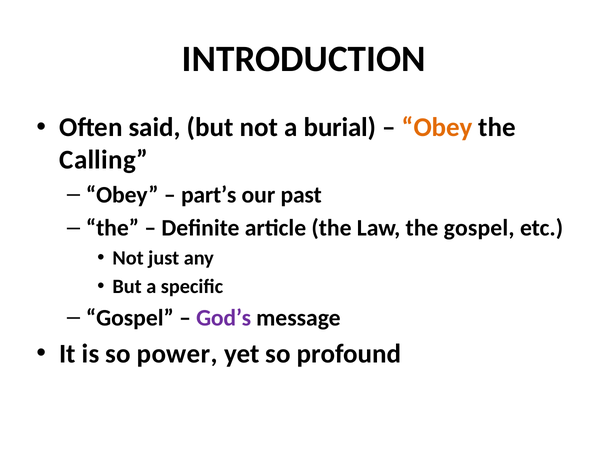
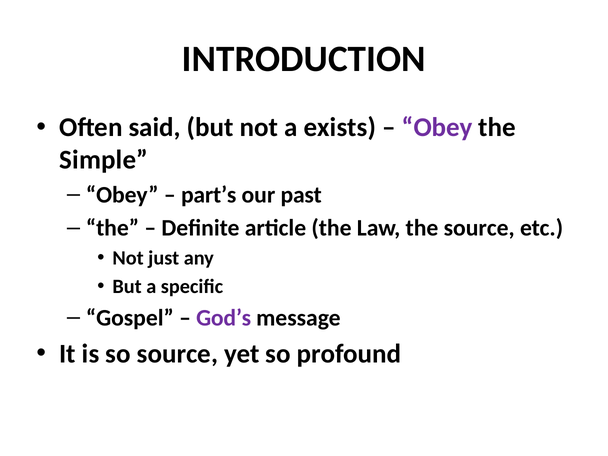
burial: burial -> exists
Obey at (437, 128) colour: orange -> purple
Calling: Calling -> Simple
the gospel: gospel -> source
so power: power -> source
